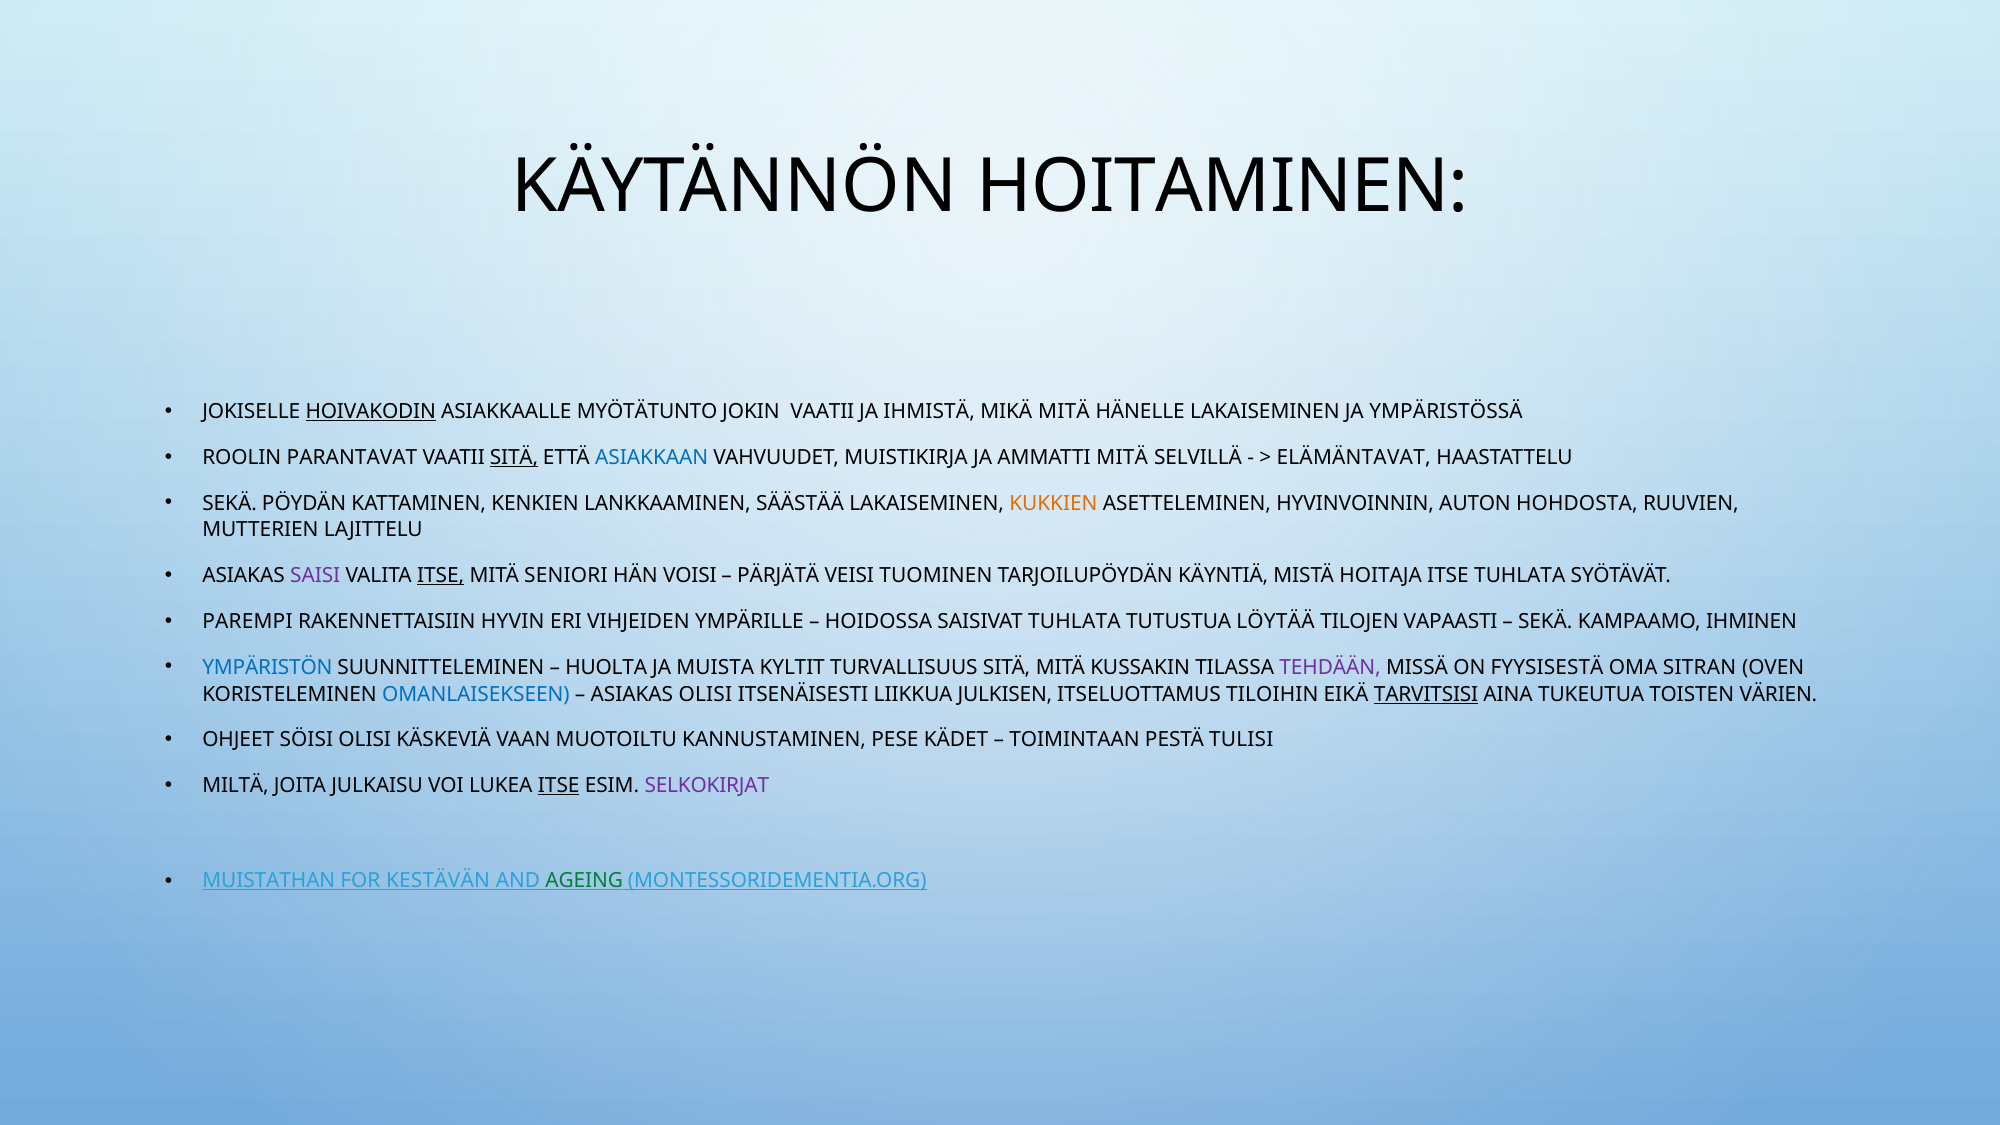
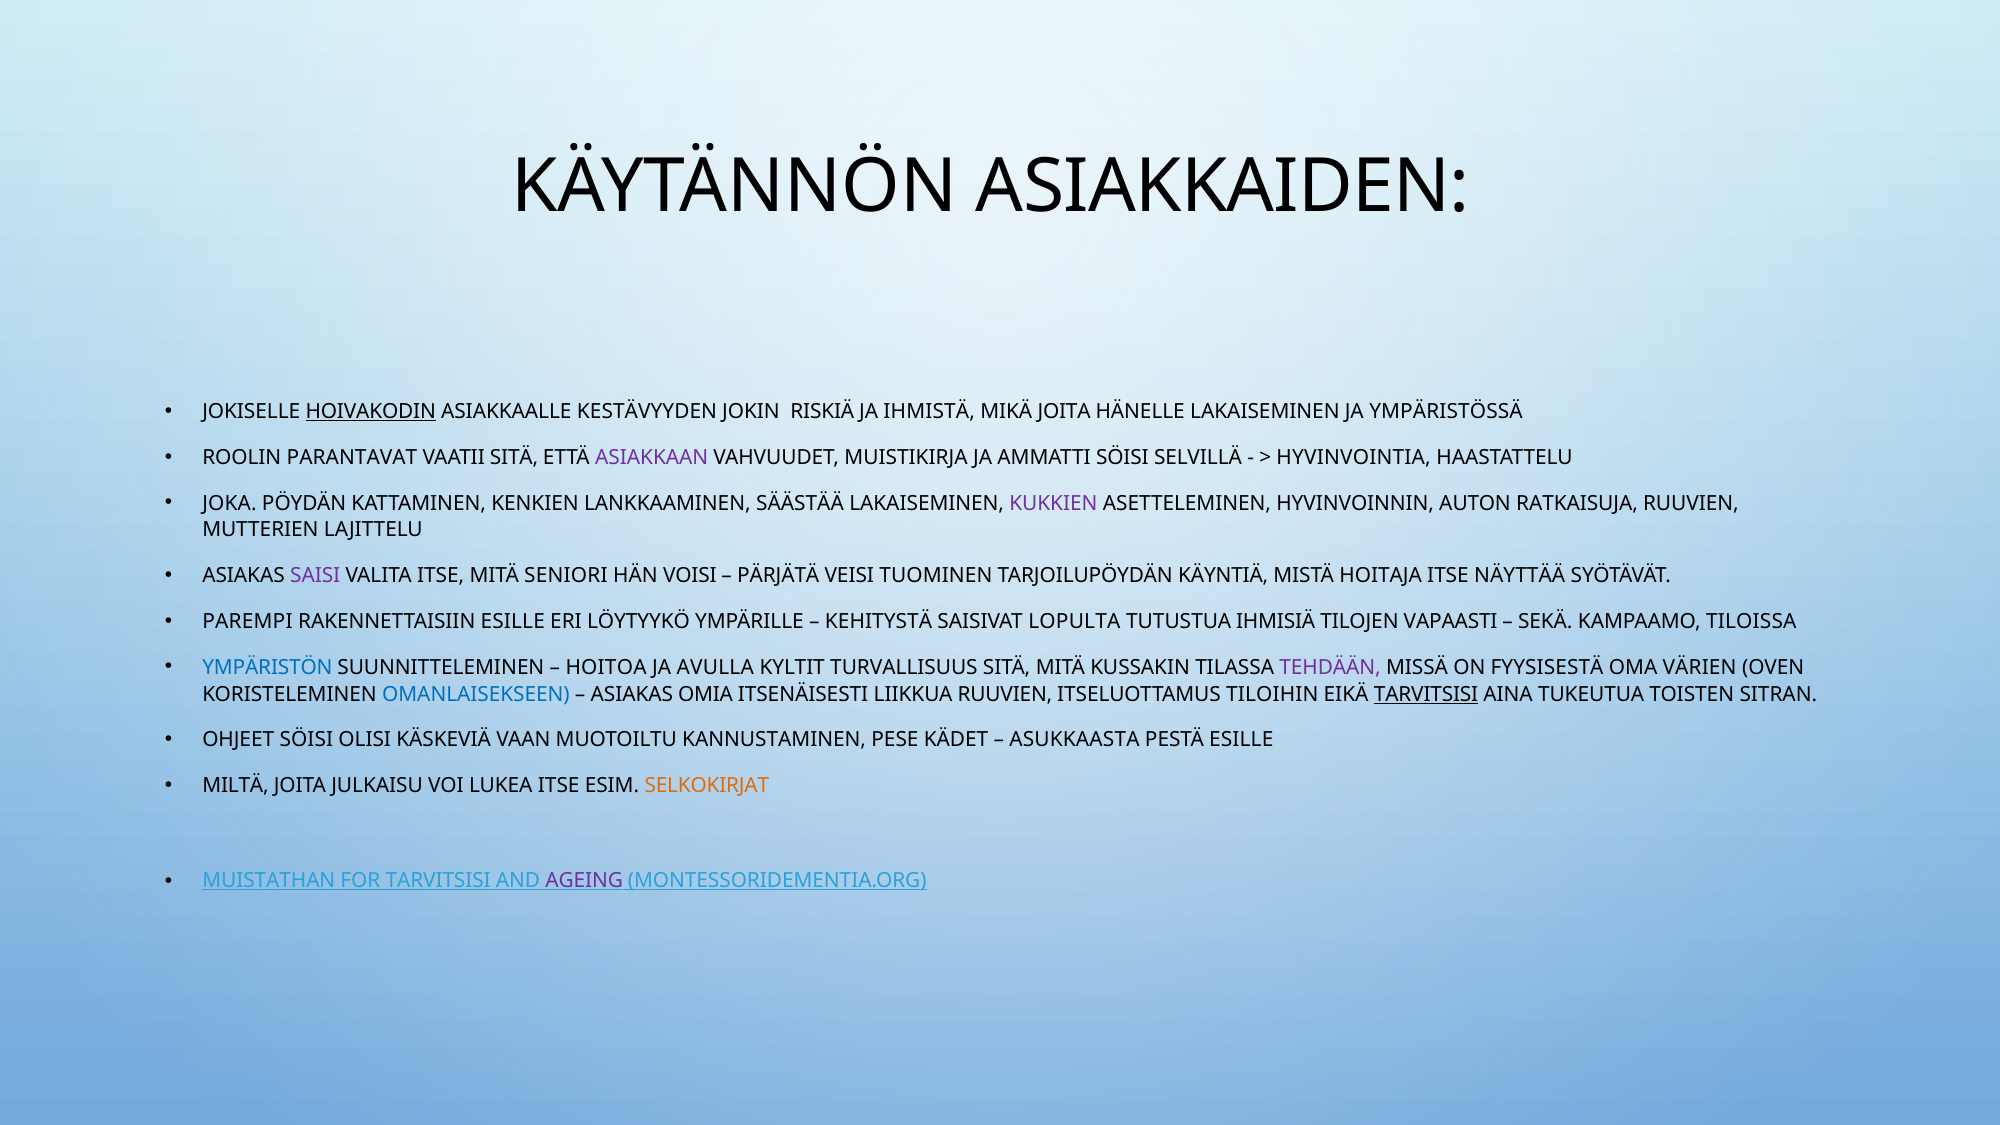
HOITAMINEN: HOITAMINEN -> ASIAKKAIDEN
MYÖTÄTUNTO: MYÖTÄTUNTO -> KESTÄVYYDEN
JOKIN VAATII: VAATII -> RISKIÄ
MIKÄ MITÄ: MITÄ -> JOITA
SITÄ at (514, 457) underline: present -> none
ASIAKKAAN colour: blue -> purple
AMMATTI MITÄ: MITÄ -> SÖISI
ELÄMÄNTAVAT: ELÄMÄNTAVAT -> HYVINVOINTIA
SEKÄ at (230, 503): SEKÄ -> JOKA
KUKKIEN colour: orange -> purple
HOHDOSTA: HOHDOSTA -> RATKAISUJA
ITSE at (441, 576) underline: present -> none
ITSE TUHLATA: TUHLATA -> NÄYTTÄÄ
RAKENNETTAISIIN HYVIN: HYVIN -> ESILLE
VIHJEIDEN: VIHJEIDEN -> LÖYTYYKÖ
HOIDOSSA: HOIDOSSA -> KEHITYSTÄ
SAISIVAT TUHLATA: TUHLATA -> LOPULTA
LÖYTÄÄ: LÖYTÄÄ -> IHMISIÄ
IHMINEN: IHMINEN -> TILOISSA
HUOLTA: HUOLTA -> HOITOA
MUISTA: MUISTA -> AVULLA
SITRAN: SITRAN -> VÄRIEN
ASIAKAS OLISI: OLISI -> OMIA
LIIKKUA JULKISEN: JULKISEN -> RUUVIEN
VÄRIEN: VÄRIEN -> SITRAN
TOIMINTAAN: TOIMINTAAN -> ASUKKAASTA
PESTÄ TULISI: TULISI -> ESILLE
ITSE at (559, 786) underline: present -> none
SELKOKIRJAT colour: purple -> orange
FOR KESTÄVÄN: KESTÄVÄN -> TARVITSISI
AGEING colour: green -> purple
